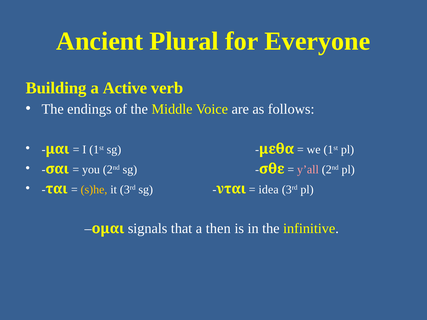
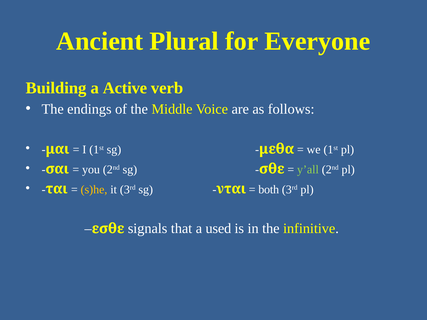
y’all colour: pink -> light green
idea: idea -> both
ομαι: ομαι -> εσθε
then: then -> used
